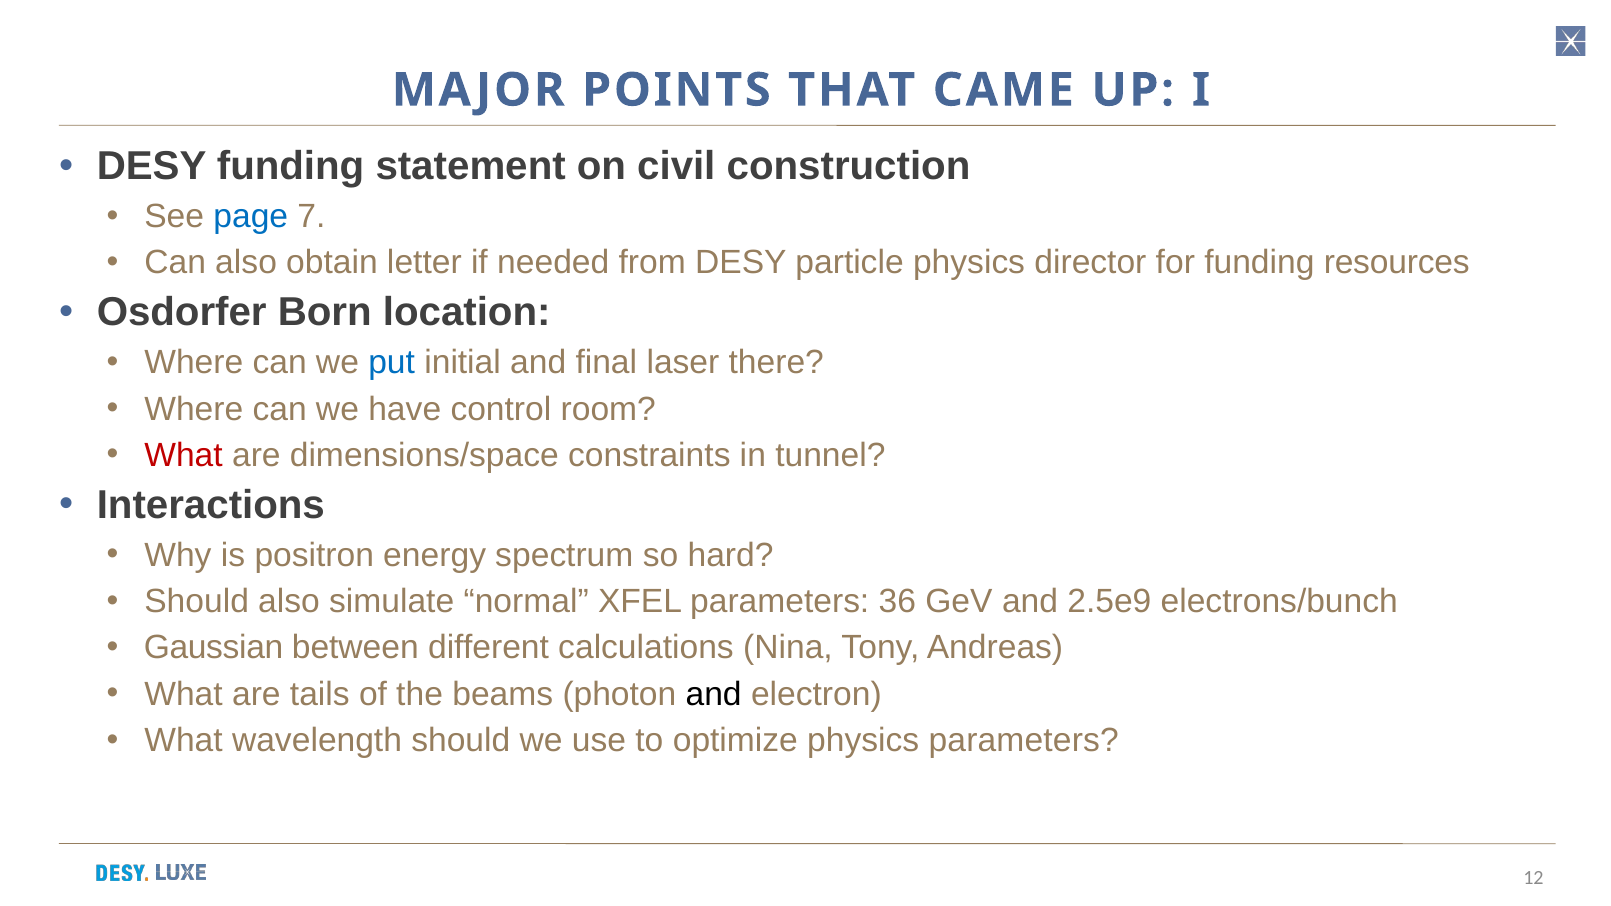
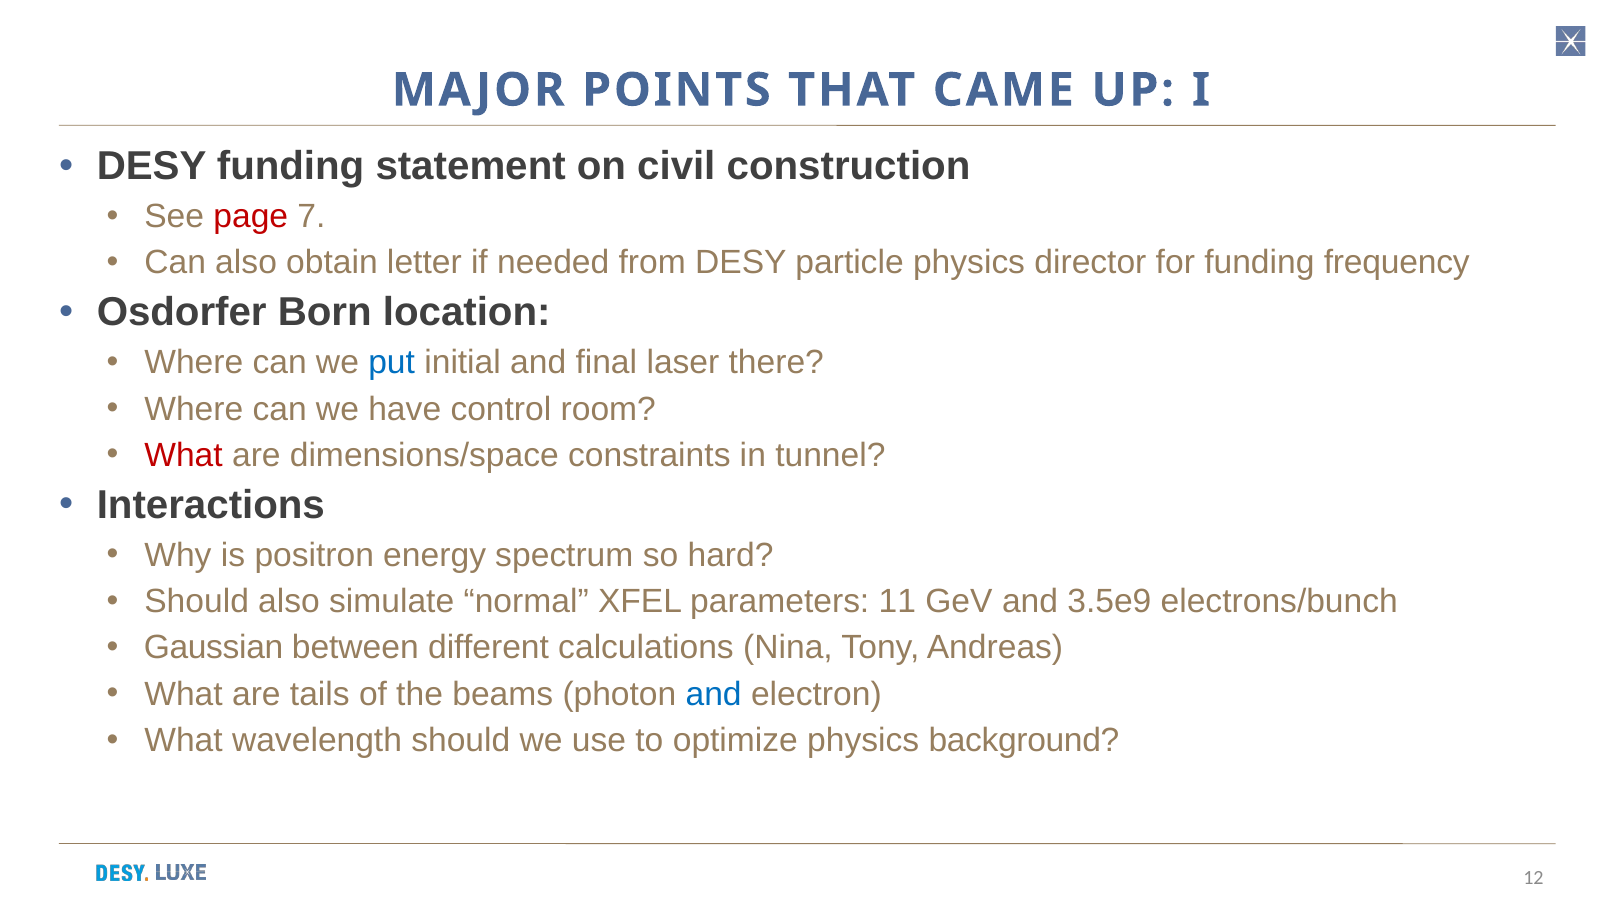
page colour: blue -> red
resources: resources -> frequency
36: 36 -> 11
2.5e9: 2.5e9 -> 3.5e9
and at (714, 694) colour: black -> blue
physics parameters: parameters -> background
